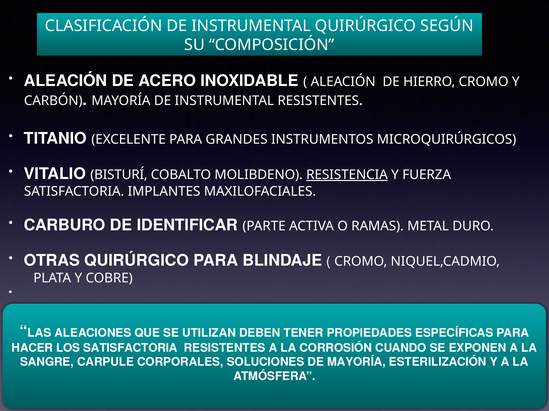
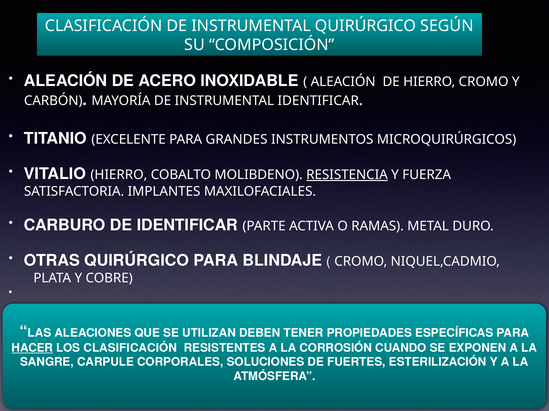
INSTRUMENTAL RESISTENTES: RESISTENTES -> IDENTIFICAR
VITALIO BISTURÍ: BISTURÍ -> HIERRO
HACER underline: none -> present
LOS SATISFACTORIA: SATISFACTORIA -> CLASIFICACIÓN
DE MAYORÍA: MAYORÍA -> FUERTES
